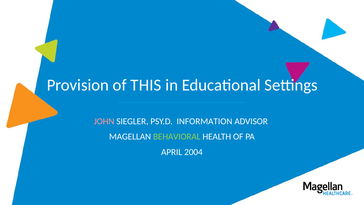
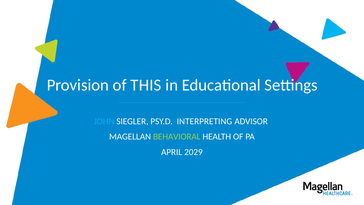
JOHN colour: pink -> light blue
INFORMATION: INFORMATION -> INTERPRETING
2004: 2004 -> 2029
